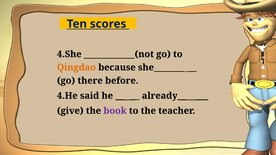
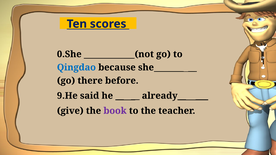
4.She: 4.She -> 0.She
Qingdao colour: orange -> blue
4.He: 4.He -> 9.He
